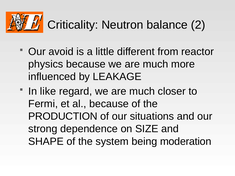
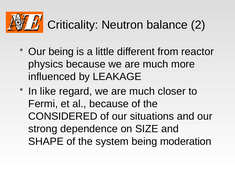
Our avoid: avoid -> being
PRODUCTION: PRODUCTION -> CONSIDERED
